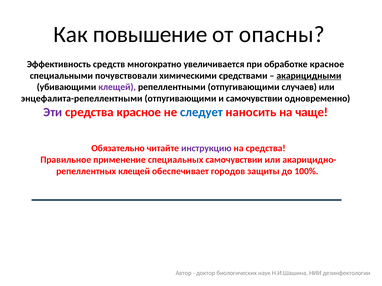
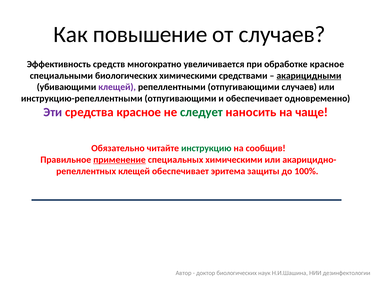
от опасны: опасны -> случаев
специальными почувствовали: почувствовали -> биологических
энцефалита-репеллентными: энцефалита-репеллентными -> инструкцию-репеллентными
и самочувствии: самочувствии -> обеспечивает
следует colour: blue -> green
инструкцию colour: purple -> green
на средства: средства -> сообщив
применение underline: none -> present
специальных самочувствии: самочувствии -> химическими
городов: городов -> эритема
